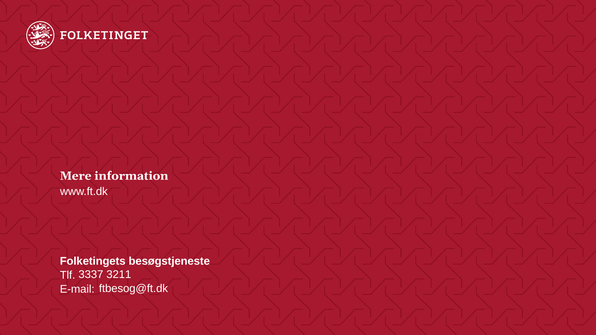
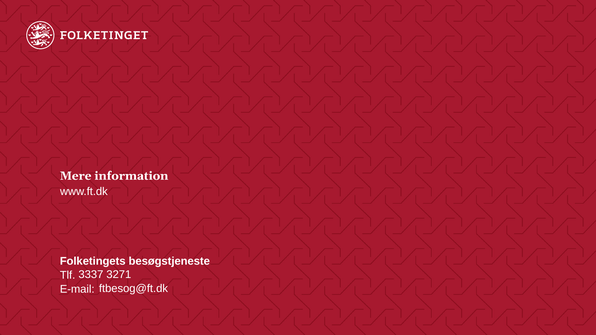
3211: 3211 -> 3271
